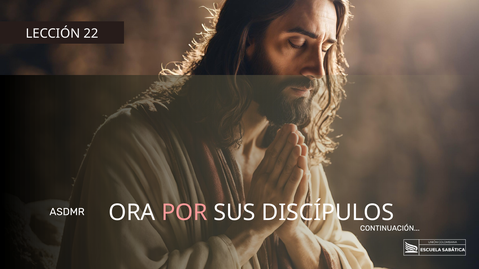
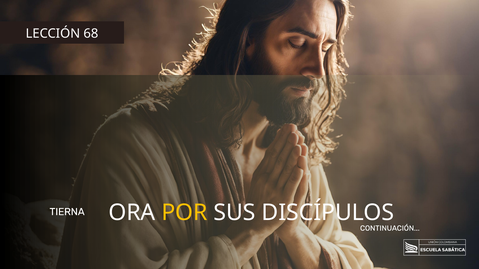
22: 22 -> 68
POR colour: pink -> yellow
ASDMR: ASDMR -> TIERNA
